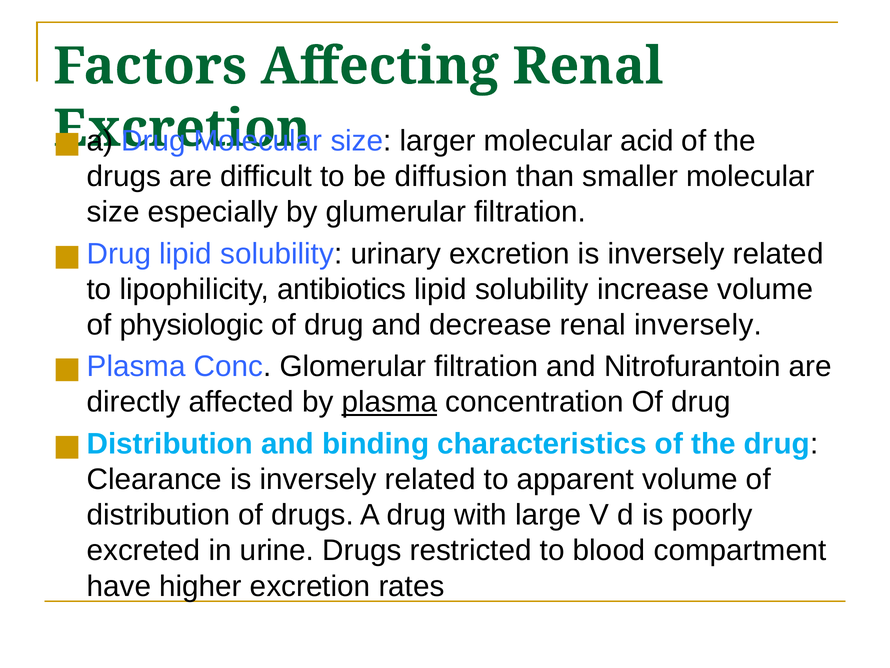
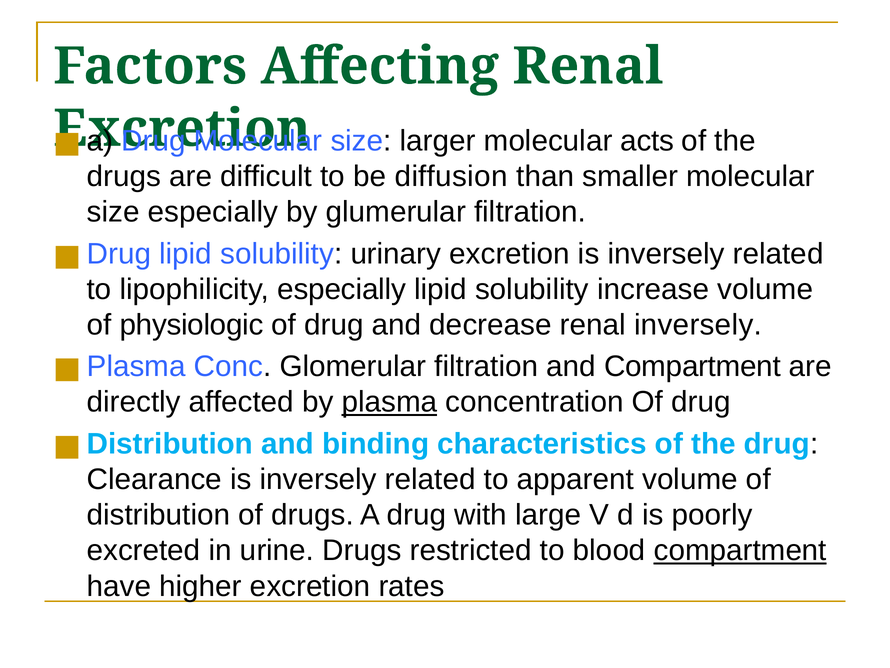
acid: acid -> acts
lipophilicity antibiotics: antibiotics -> especially
and Nitrofurantoin: Nitrofurantoin -> Compartment
compartment at (740, 550) underline: none -> present
